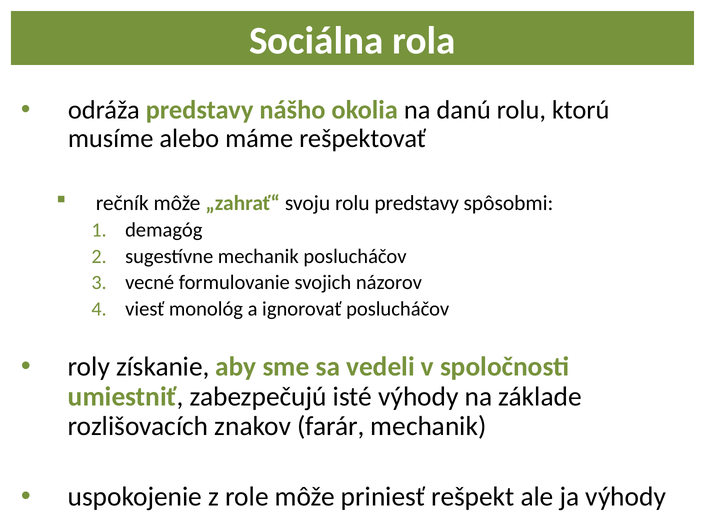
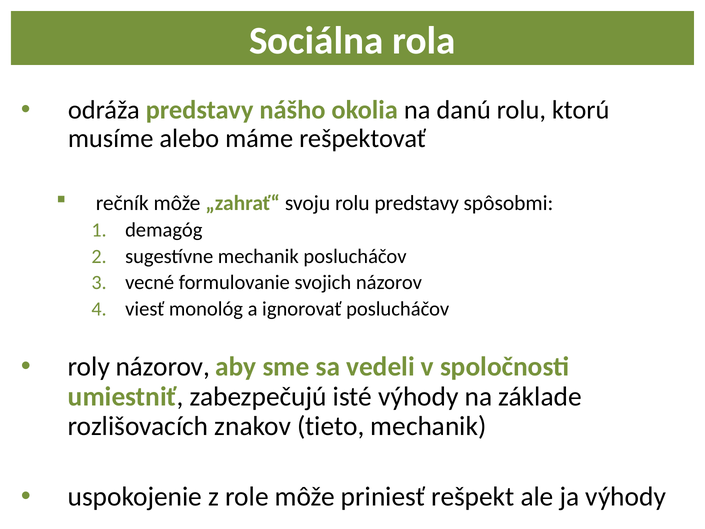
roly získanie: získanie -> názorov
farár: farár -> tieto
